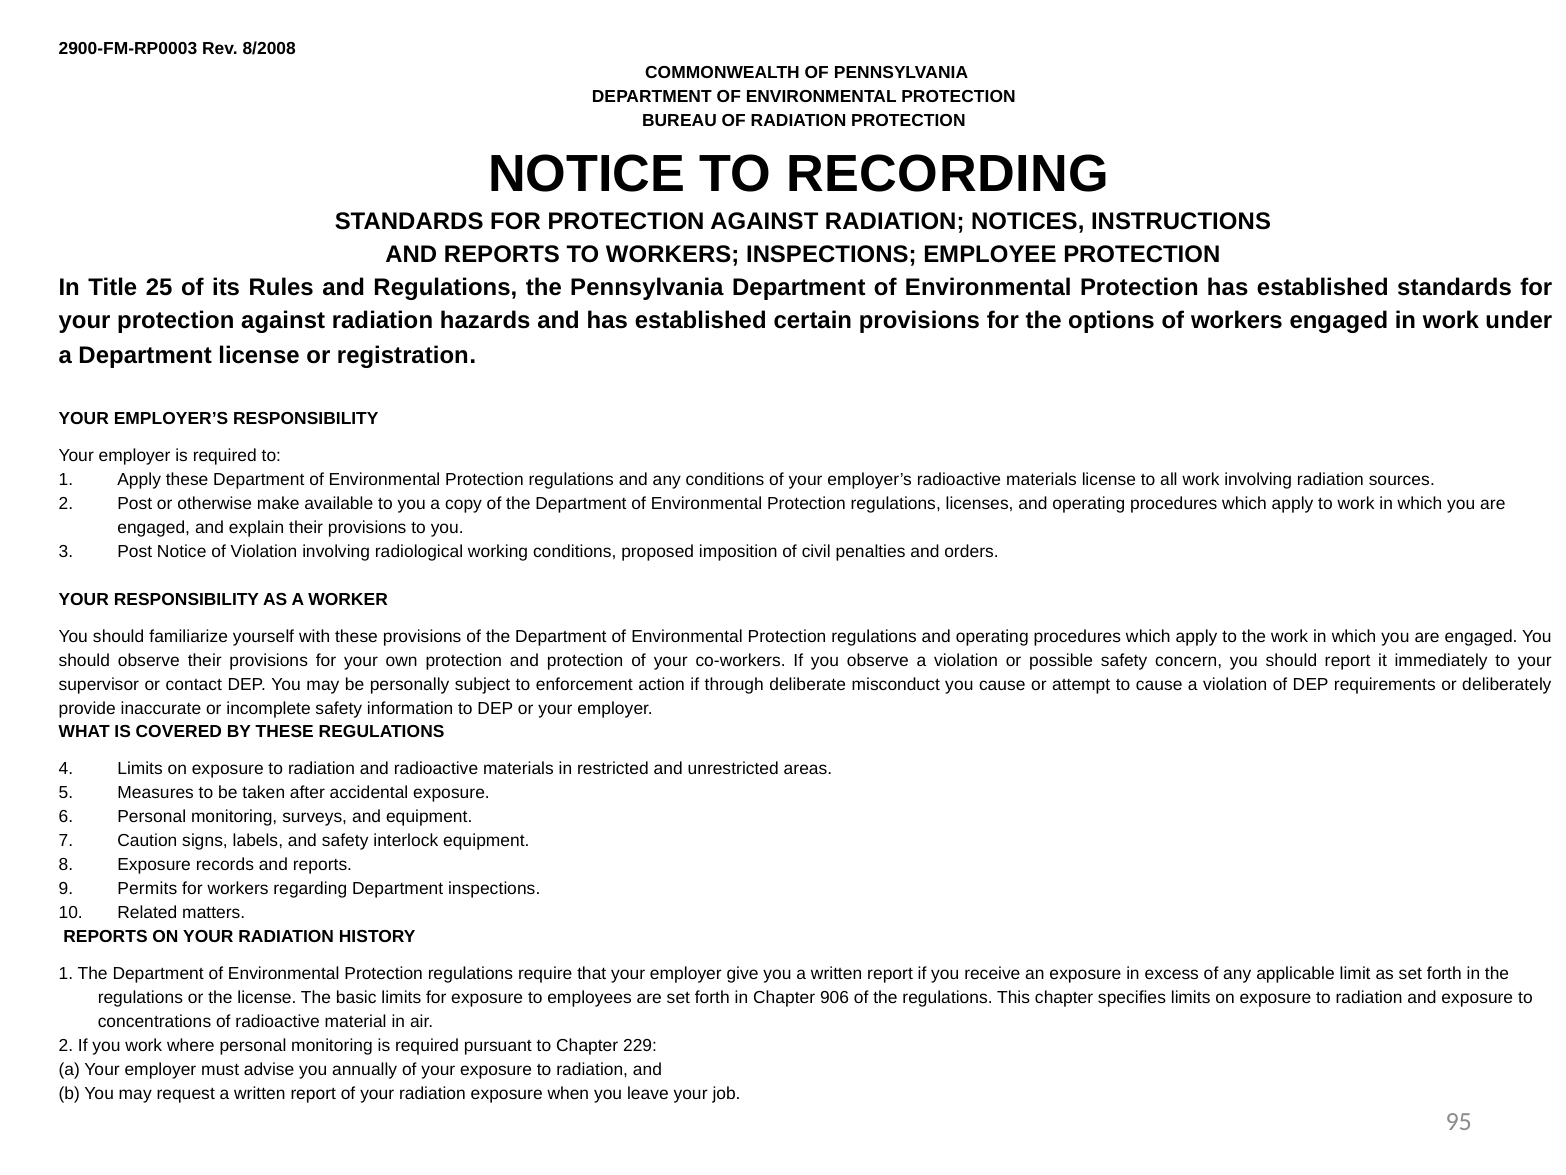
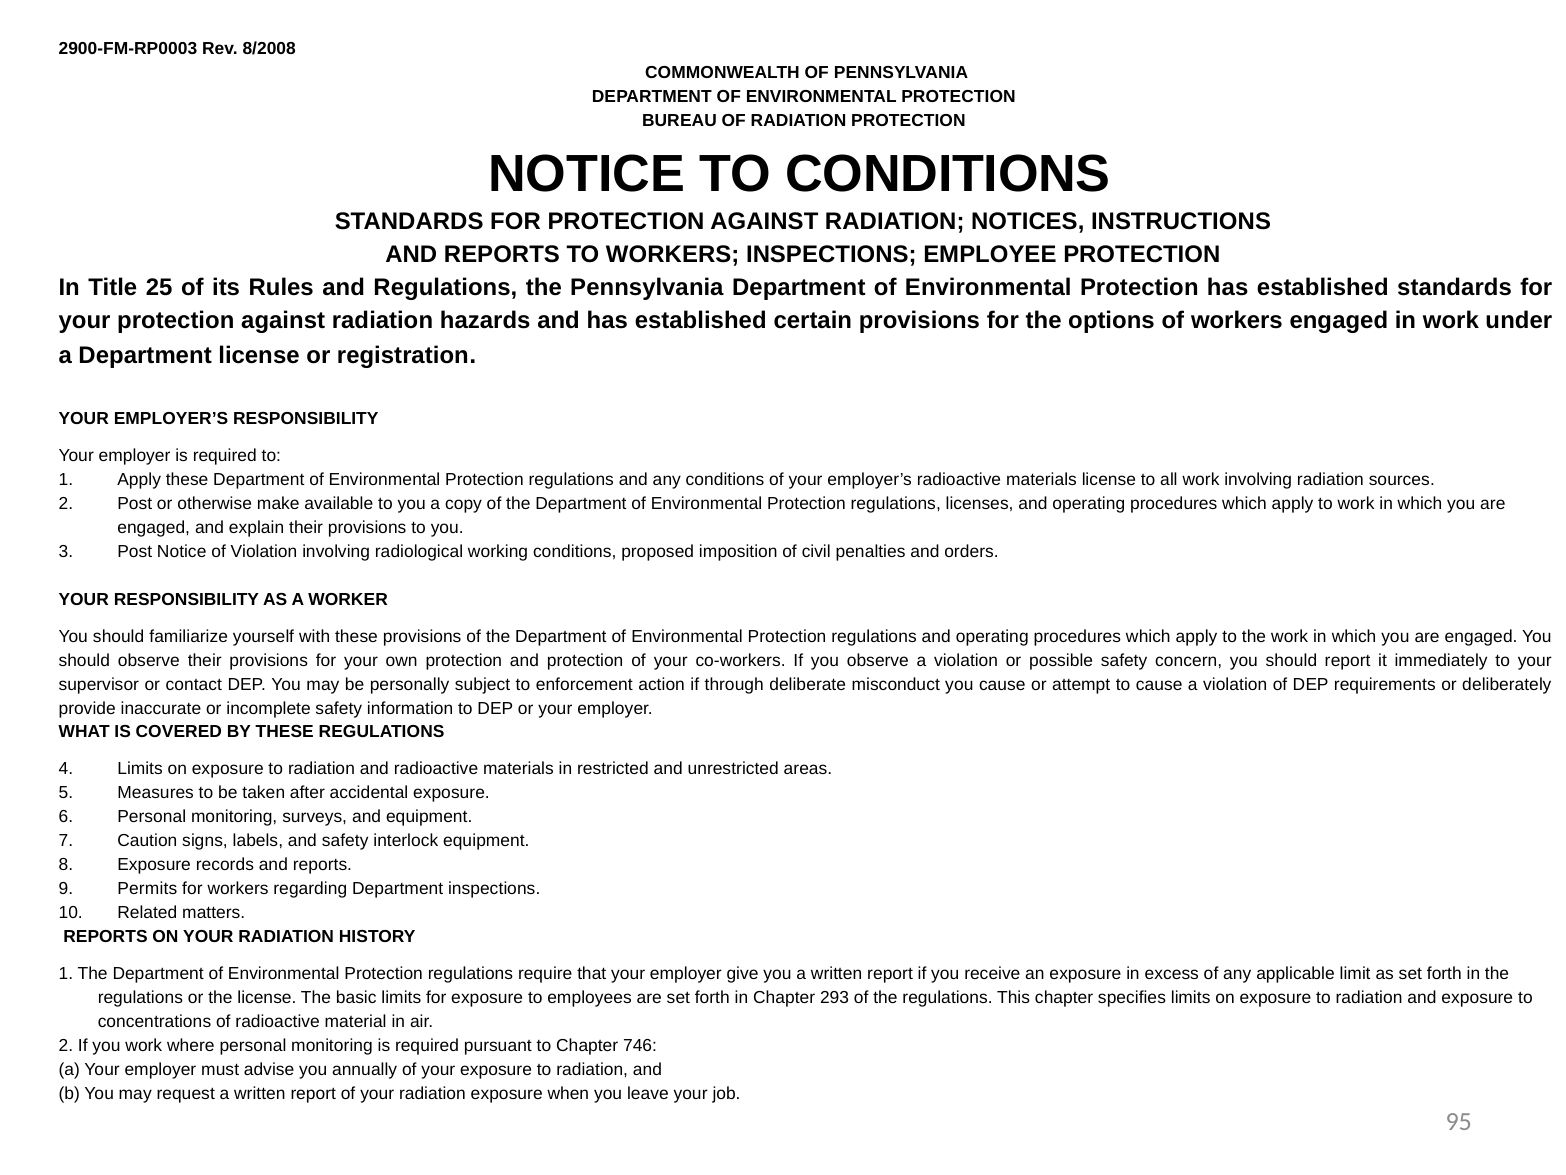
TO RECORDING: RECORDING -> CONDITIONS
906: 906 -> 293
229: 229 -> 746
